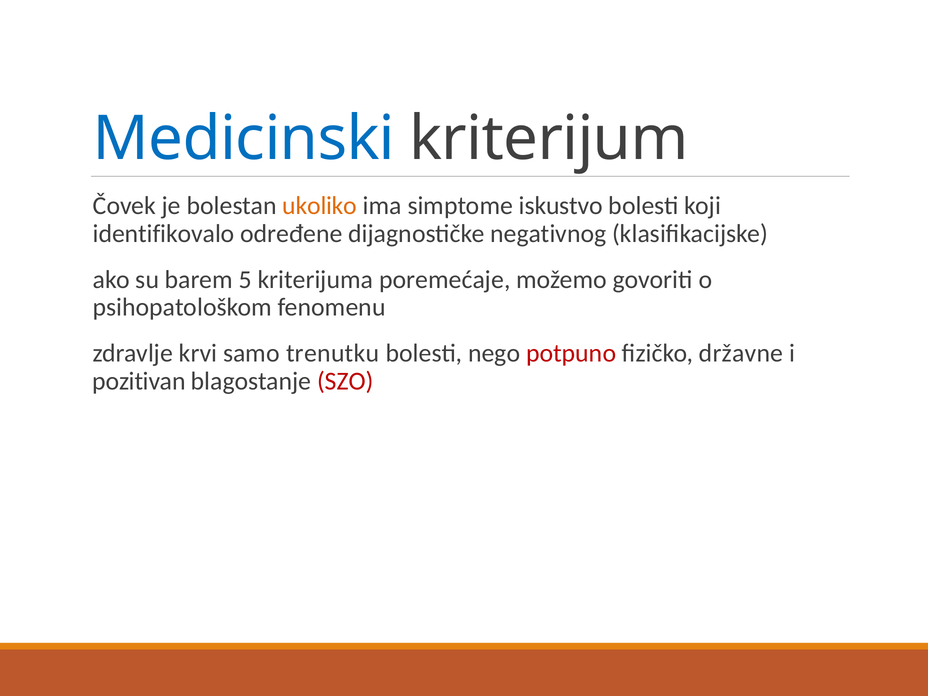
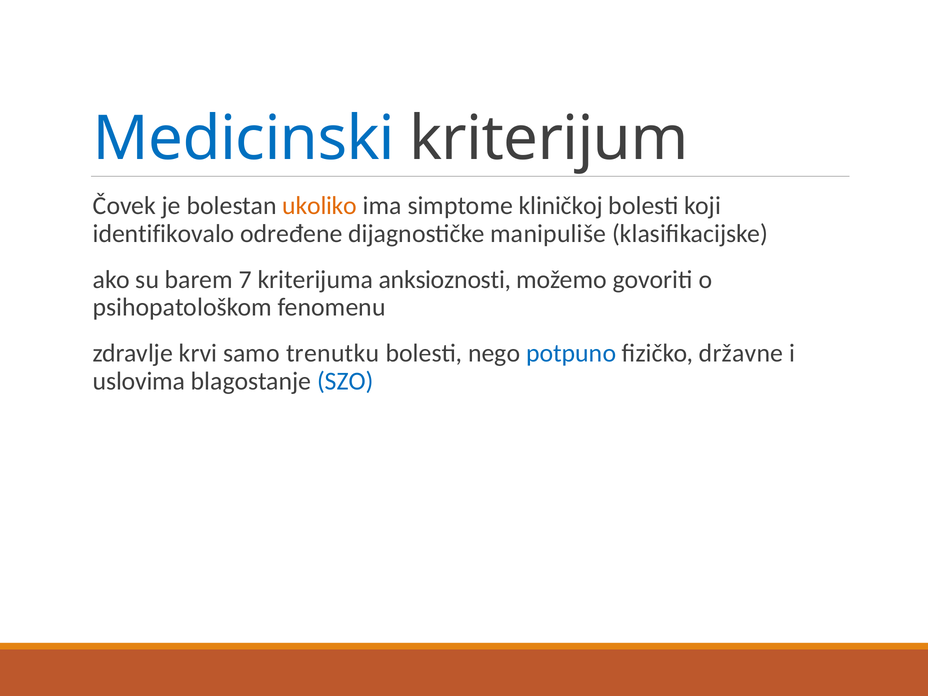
iskustvo: iskustvo -> kliničkoj
negativnog: negativnog -> manipuliše
5: 5 -> 7
poremećaje: poremećaje -> anksioznosti
potpuno colour: red -> blue
pozitivan: pozitivan -> uslovima
SZO colour: red -> blue
